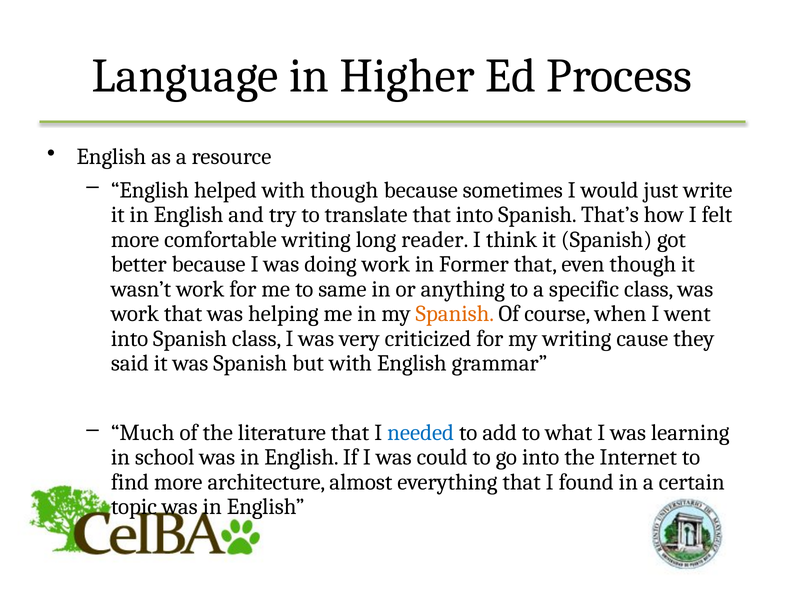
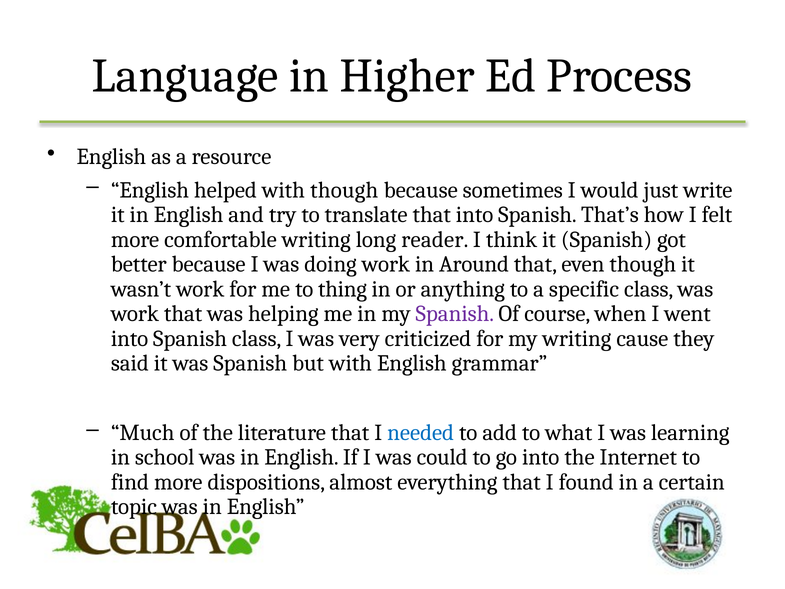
Former: Former -> Around
same: same -> thing
Spanish at (455, 314) colour: orange -> purple
architecture: architecture -> dispositions
